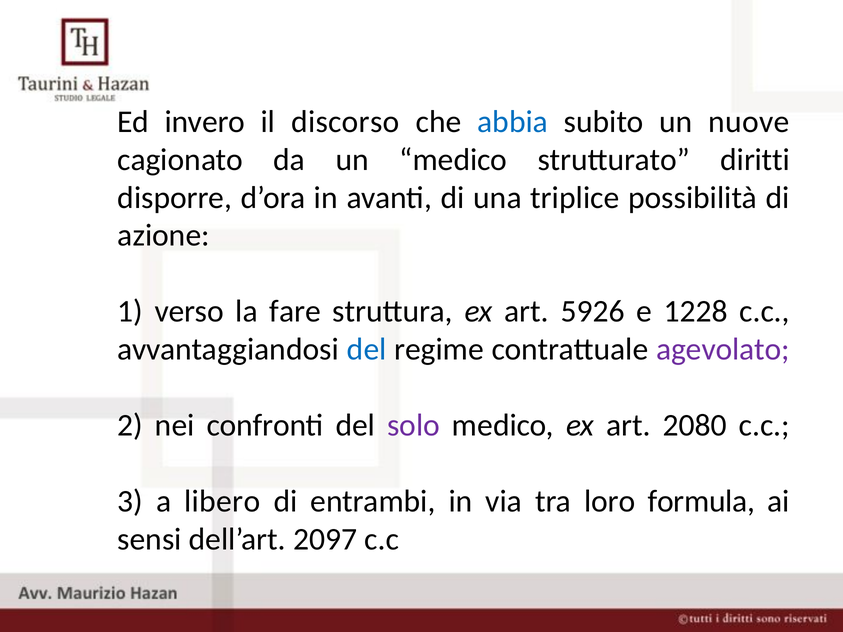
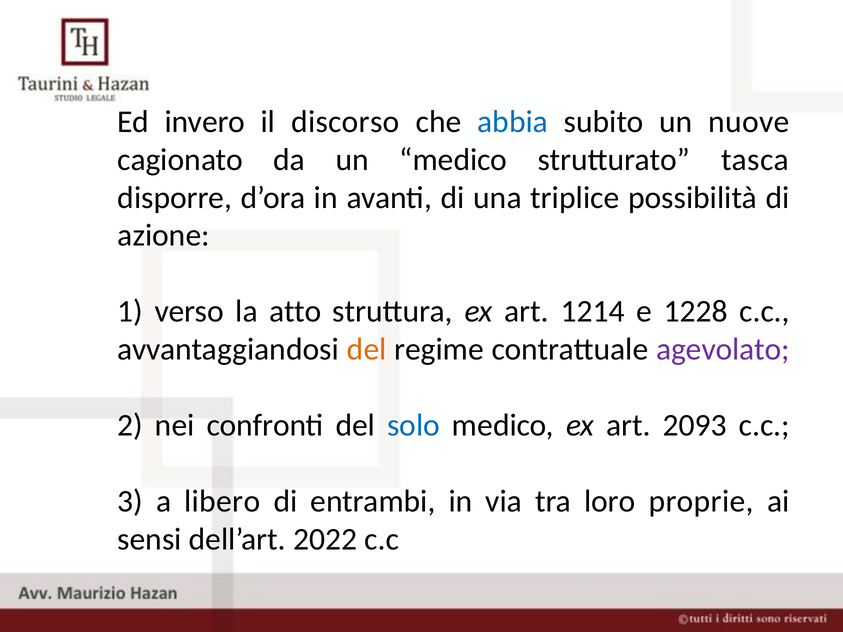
diritti: diritti -> tasca
fare: fare -> atto
5926: 5926 -> 1214
del at (367, 350) colour: blue -> orange
solo colour: purple -> blue
2080: 2080 -> 2093
formula: formula -> proprie
2097: 2097 -> 2022
